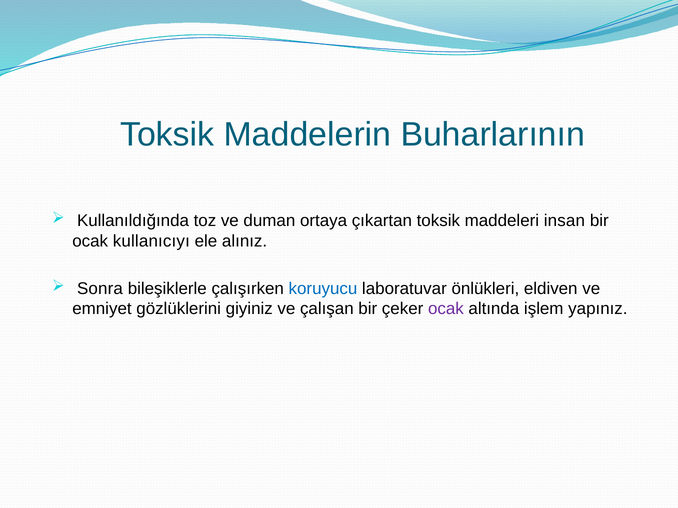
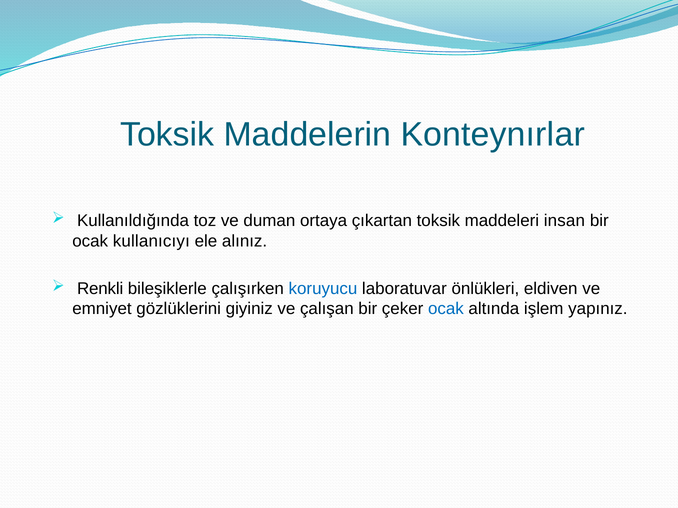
Buharlarının: Buharlarının -> Konteynırlar
Sonra: Sonra -> Renkli
ocak at (446, 309) colour: purple -> blue
